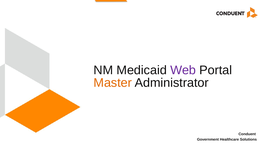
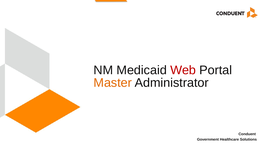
Web colour: purple -> red
